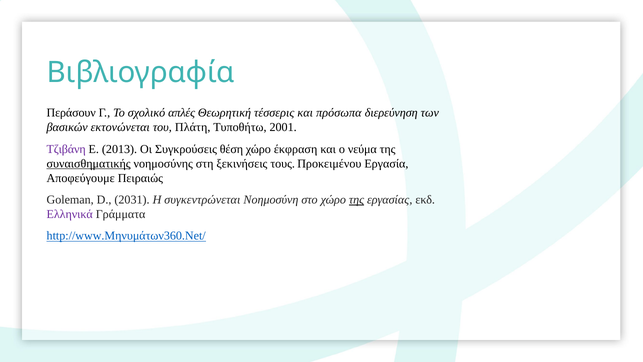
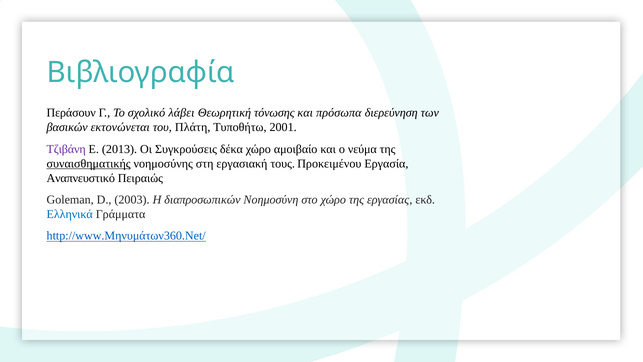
απλές: απλές -> λάβει
τέσσερις: τέσσερις -> τόνωσης
θέση: θέση -> δέκα
έκφραση: έκφραση -> αμοιβαίο
ξεκινήσεις: ξεκινήσεις -> εργασιακή
Αποφεύγουμε: Αποφεύγουμε -> Αναπνευστικό
2031: 2031 -> 2003
συγκεντρώνεται: συγκεντρώνεται -> διαπροσωπικών
της at (357, 200) underline: present -> none
Ελληνικά colour: purple -> blue
